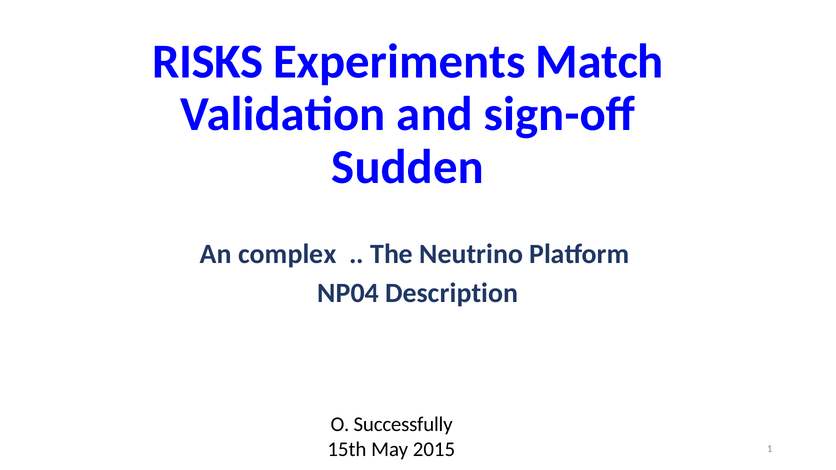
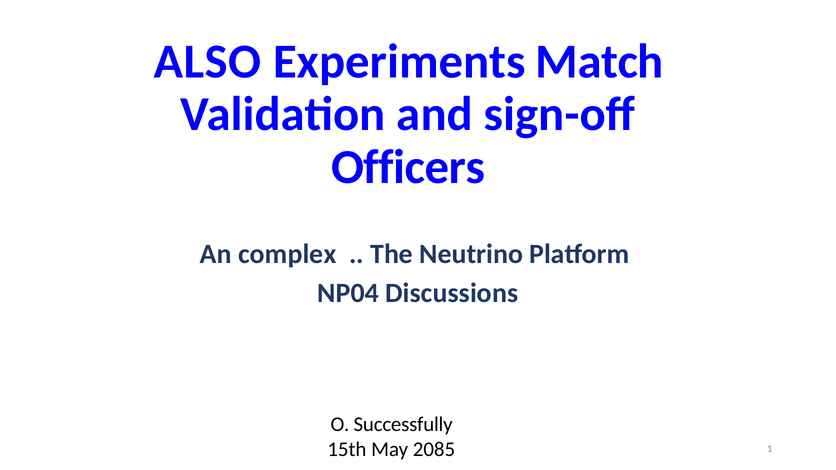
RISKS: RISKS -> ALSO
Sudden: Sudden -> Officers
Description: Description -> Discussions
2015: 2015 -> 2085
